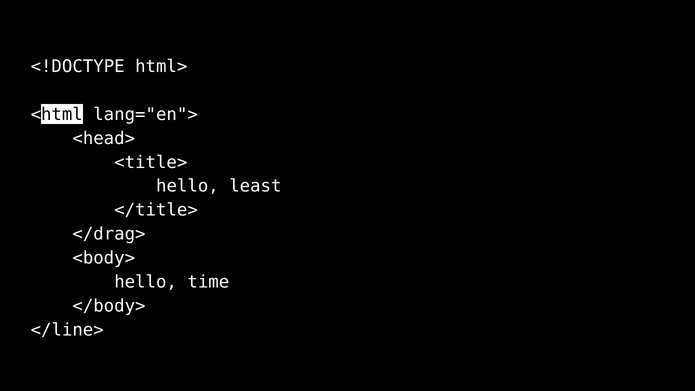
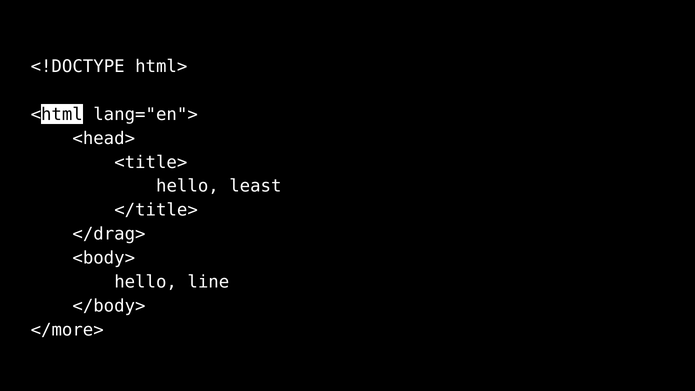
time: time -> line
</line>: </line> -> </more>
